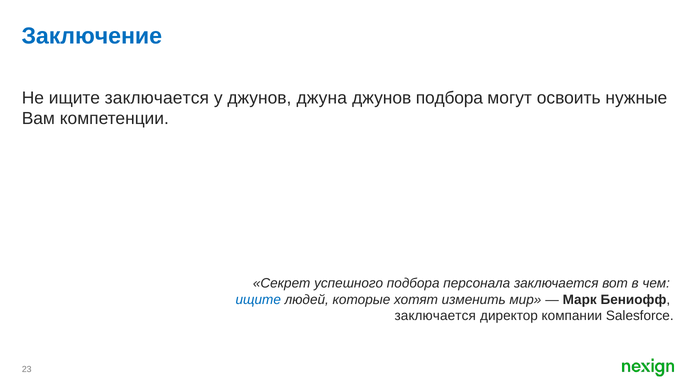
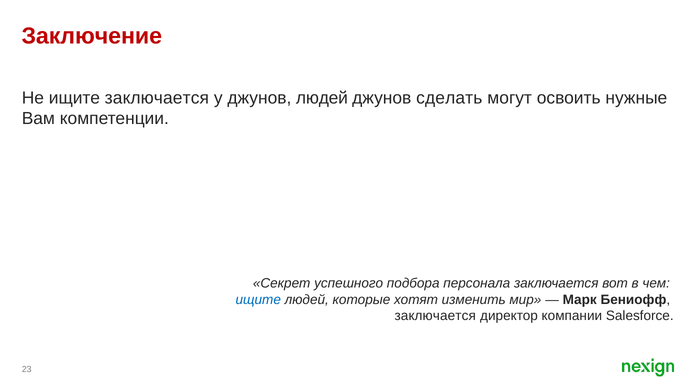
Заключение colour: blue -> red
джунов джуна: джуна -> людей
джунов подбора: подбора -> сделать
